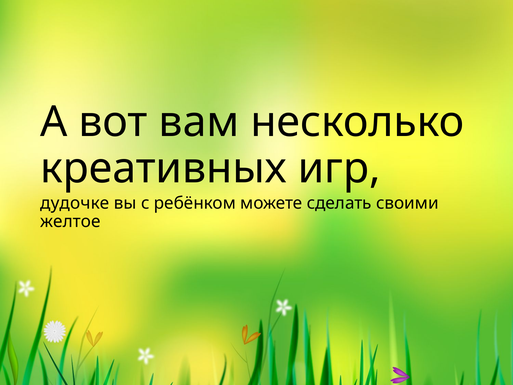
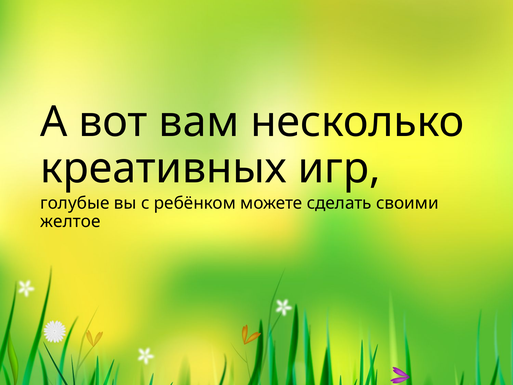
дудочке: дудочке -> голубые
